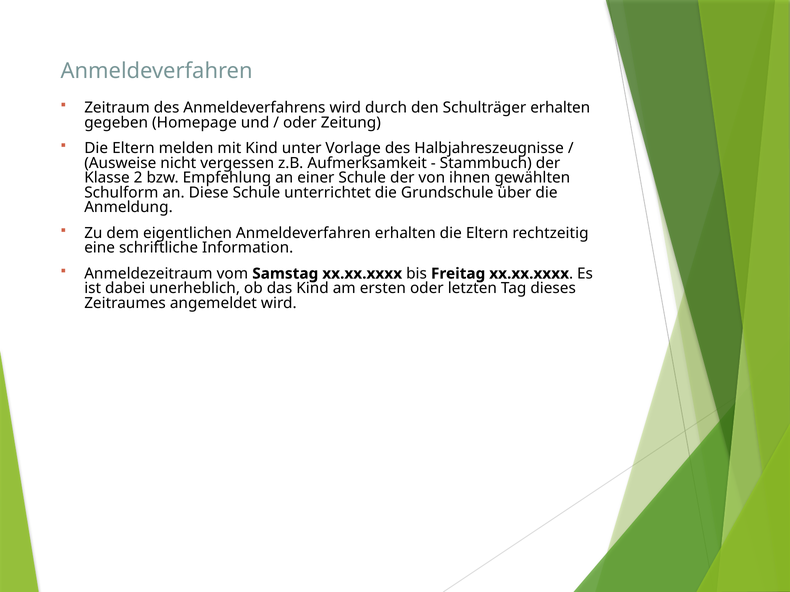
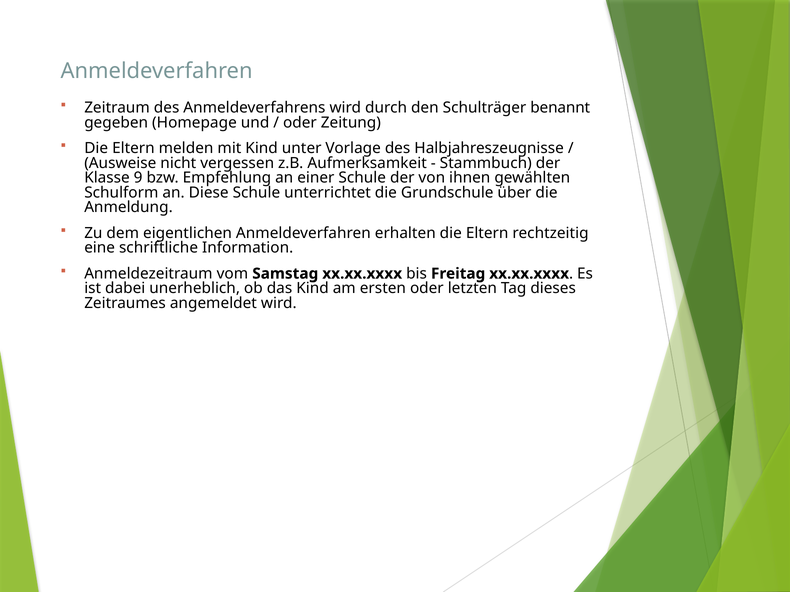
Schulträger erhalten: erhalten -> benannt
2: 2 -> 9
